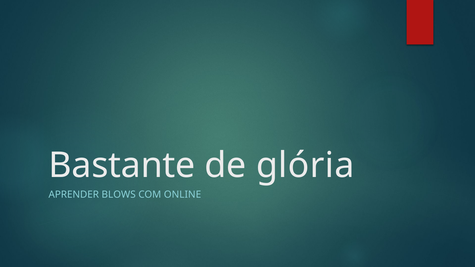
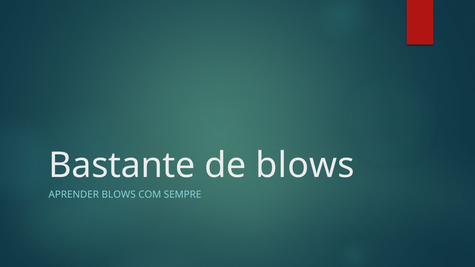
de glória: glória -> blows
ONLINE: ONLINE -> SEMPRE
